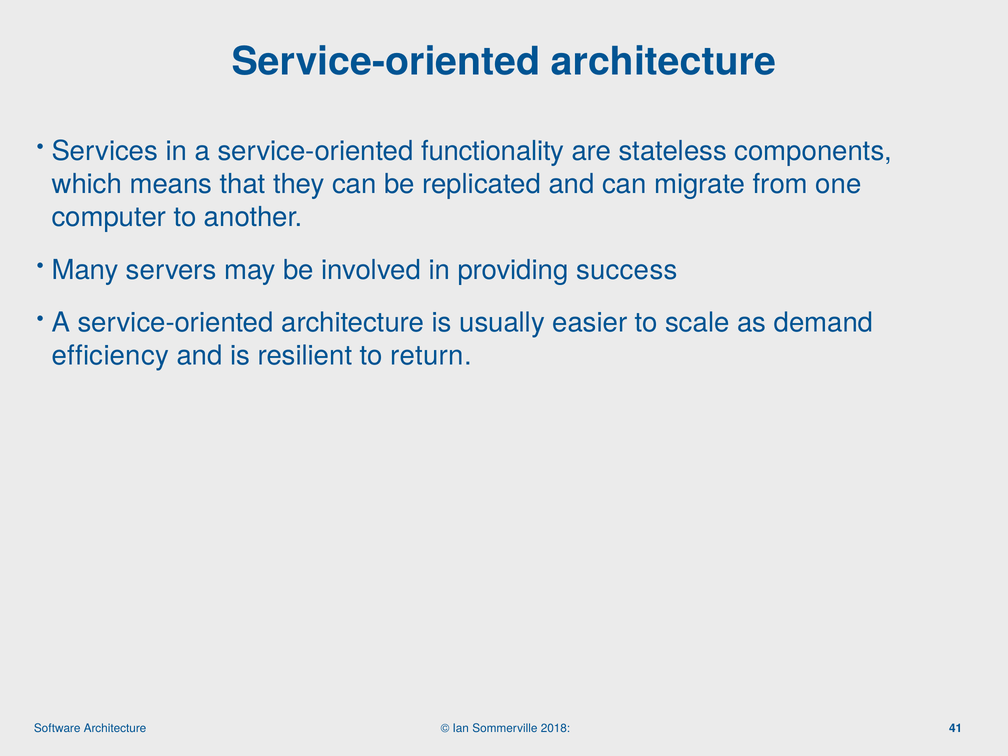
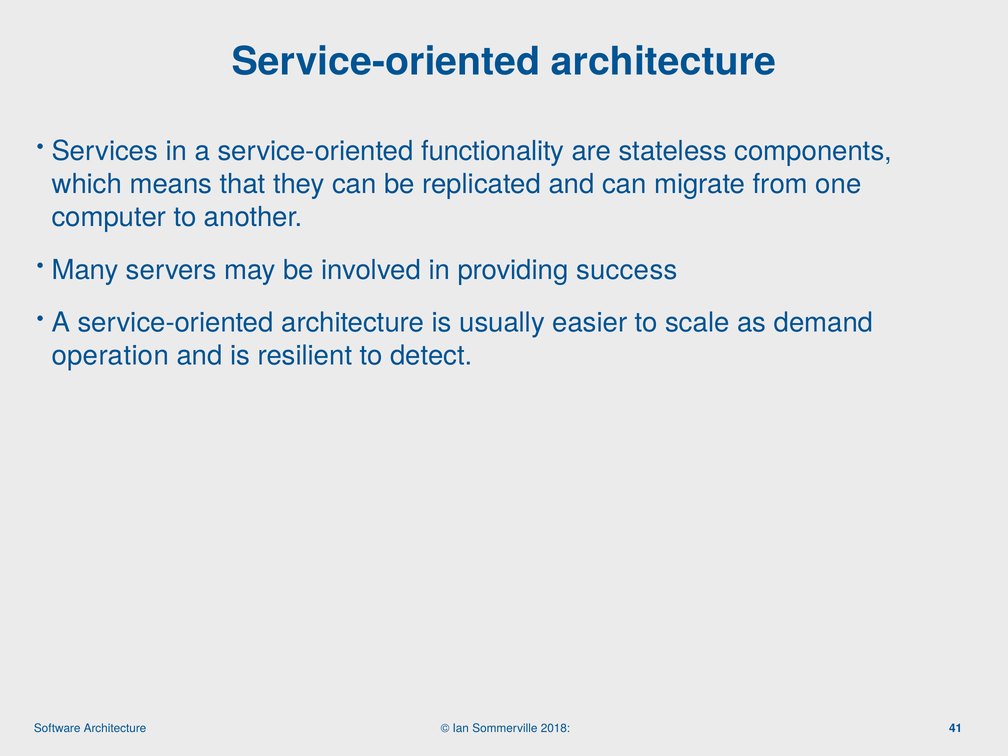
efficiency: efficiency -> operation
return: return -> detect
